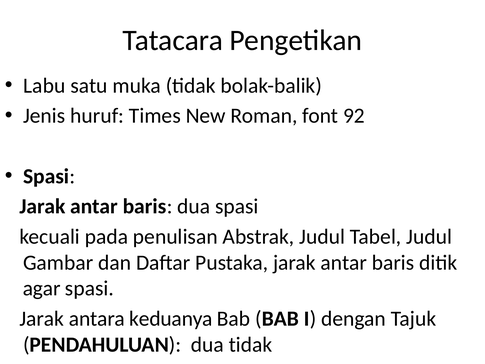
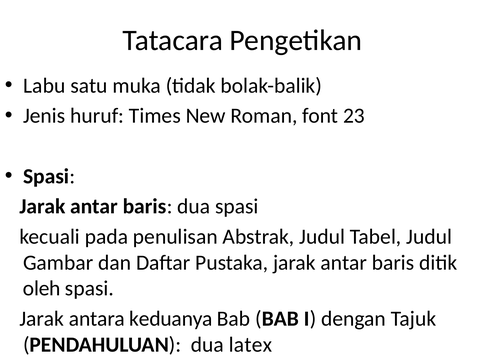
92: 92 -> 23
agar: agar -> oleh
dua tidak: tidak -> latex
